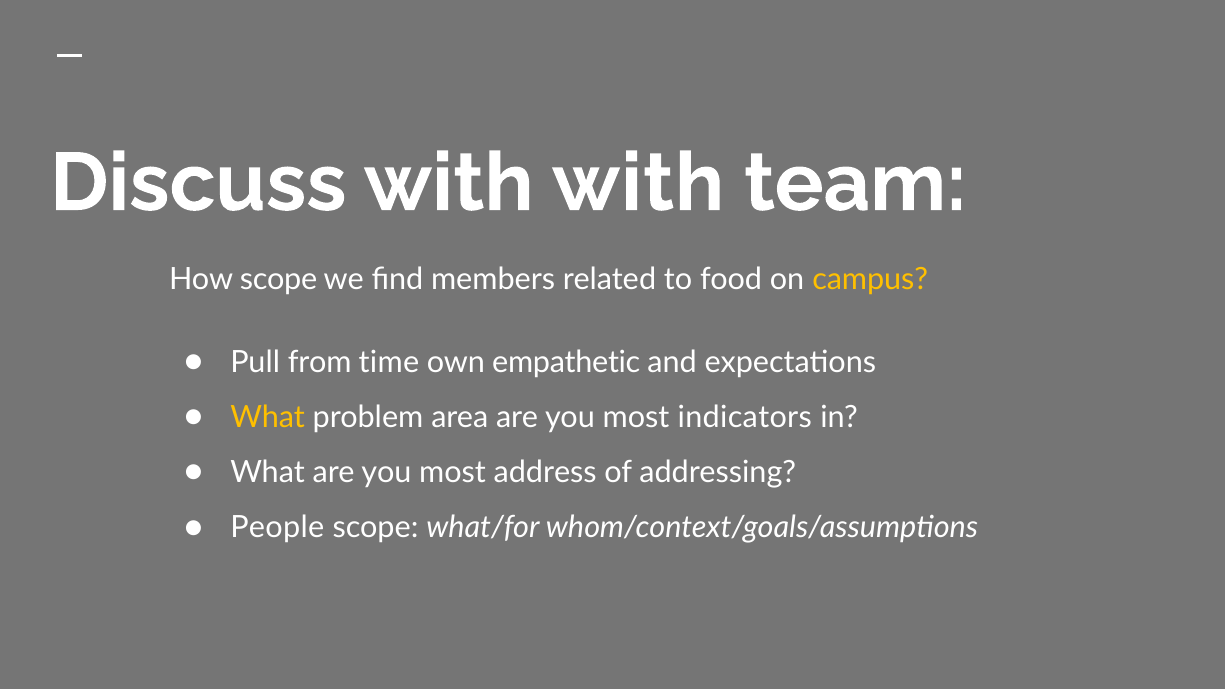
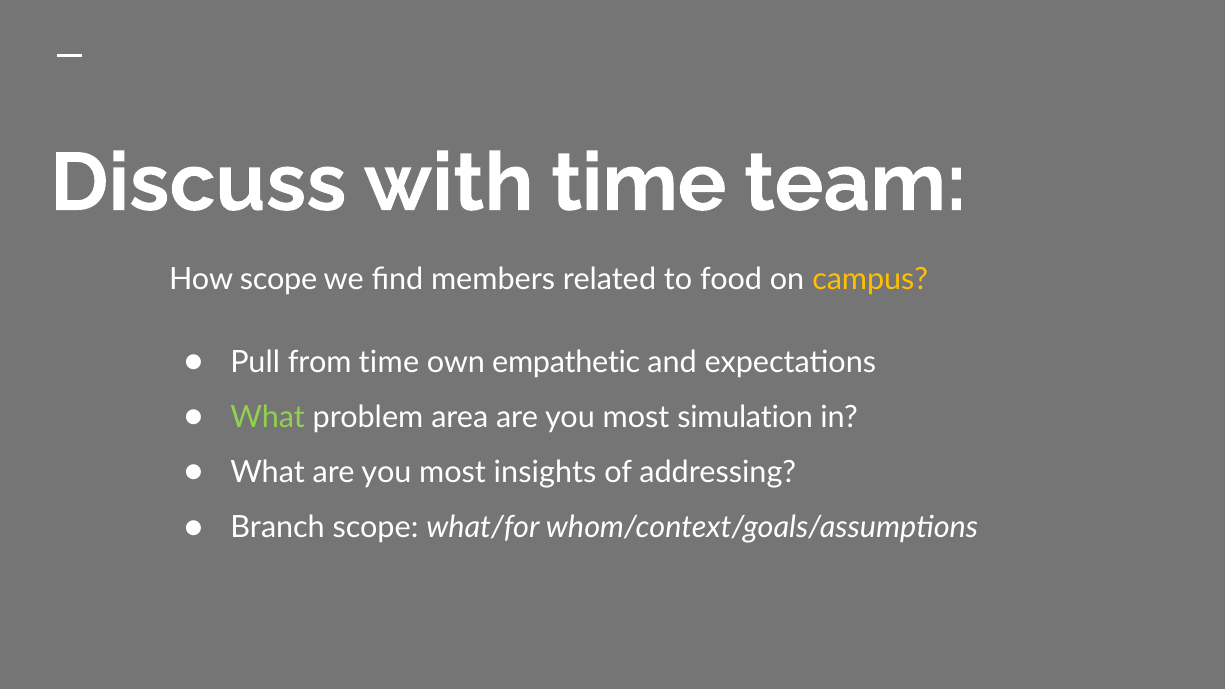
with with: with -> time
What at (268, 417) colour: yellow -> light green
indicators: indicators -> simulation
address: address -> insights
People: People -> Branch
